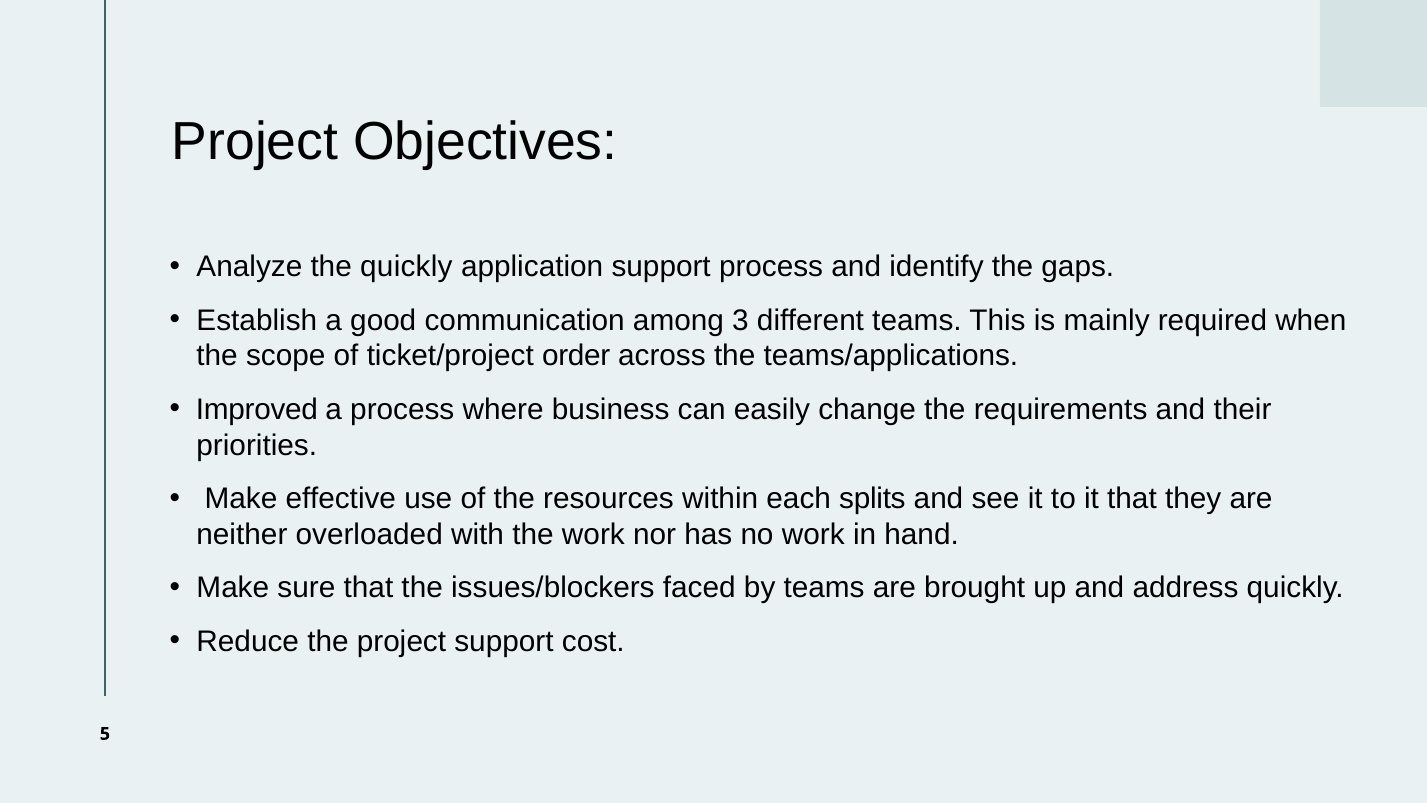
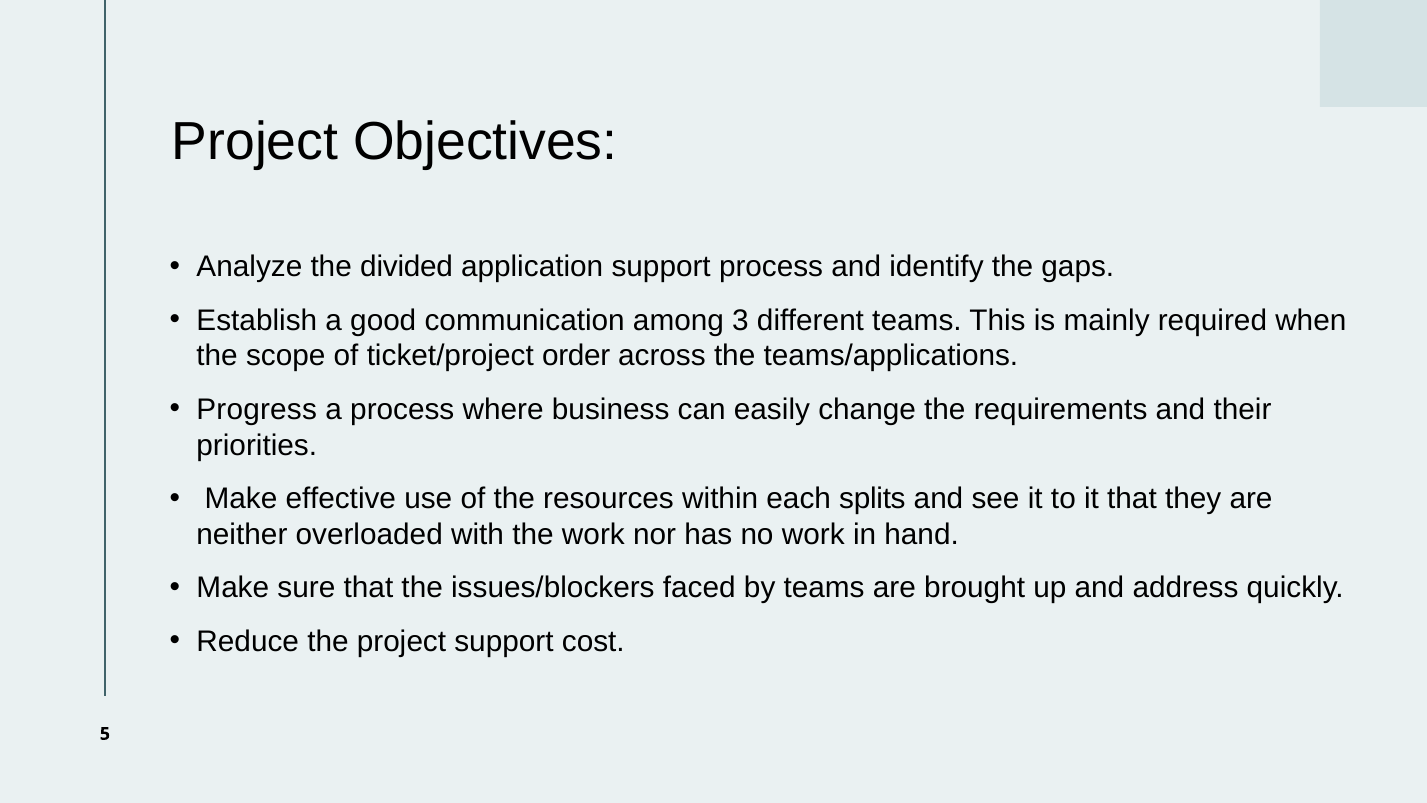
the quickly: quickly -> divided
Improved: Improved -> Progress
